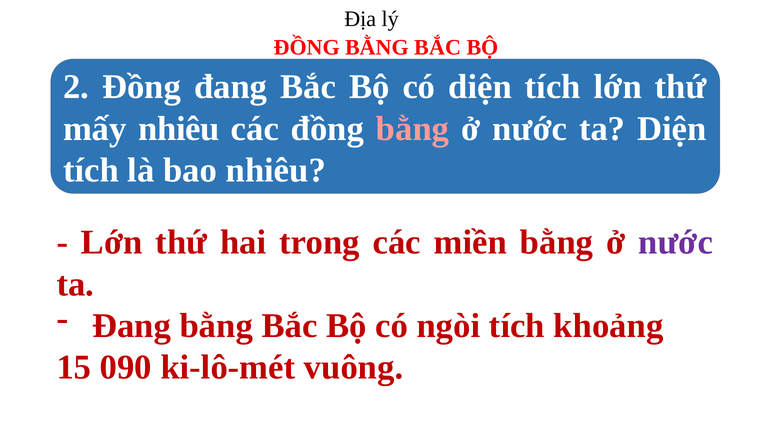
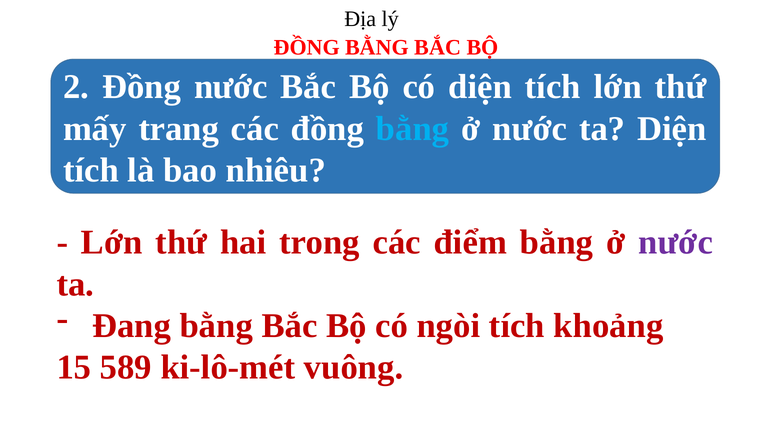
Đồng đang: đang -> nước
mấy nhiêu: nhiêu -> trang
bằng at (413, 129) colour: pink -> light blue
miền: miền -> điểm
090: 090 -> 589
